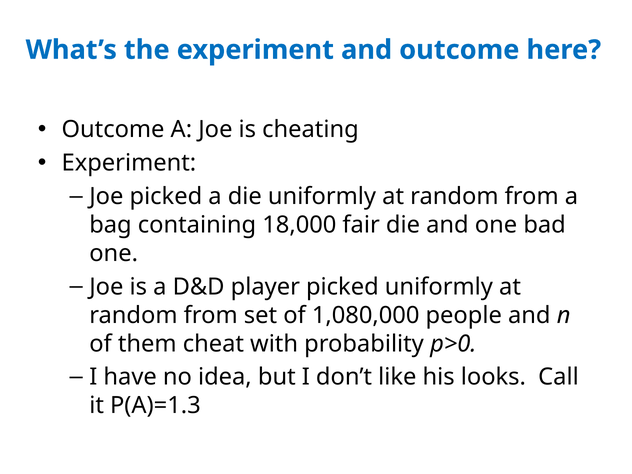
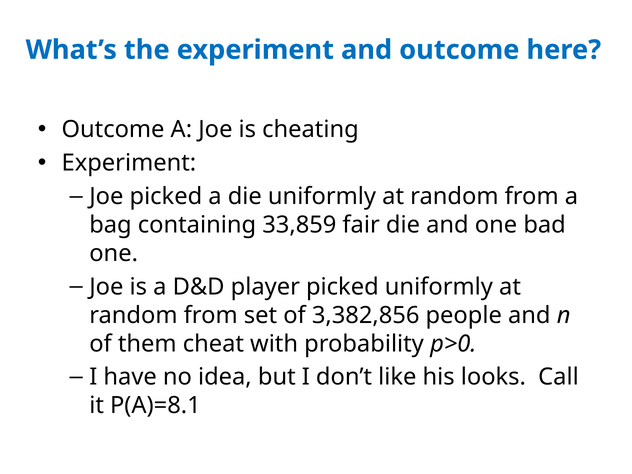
18,000: 18,000 -> 33,859
1,080,000: 1,080,000 -> 3,382,856
P(A)=1.3: P(A)=1.3 -> P(A)=8.1
